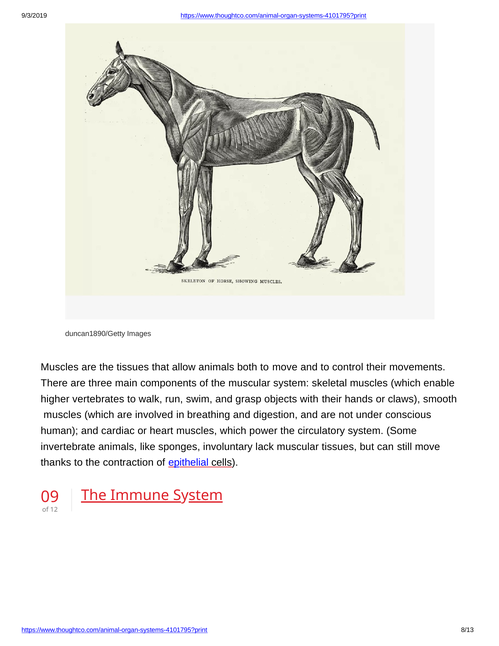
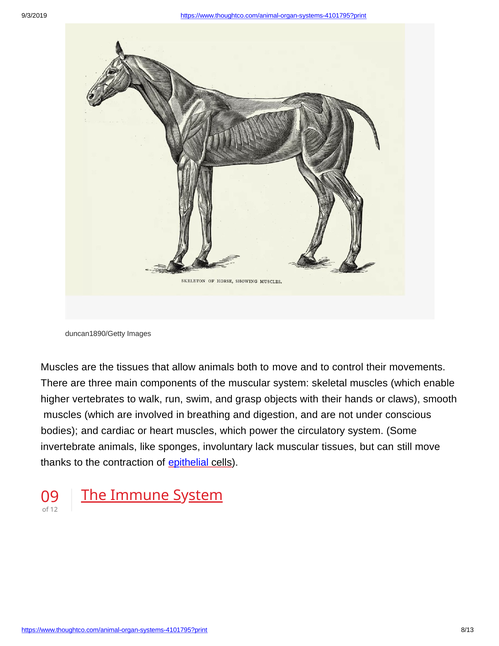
human: human -> bodies
